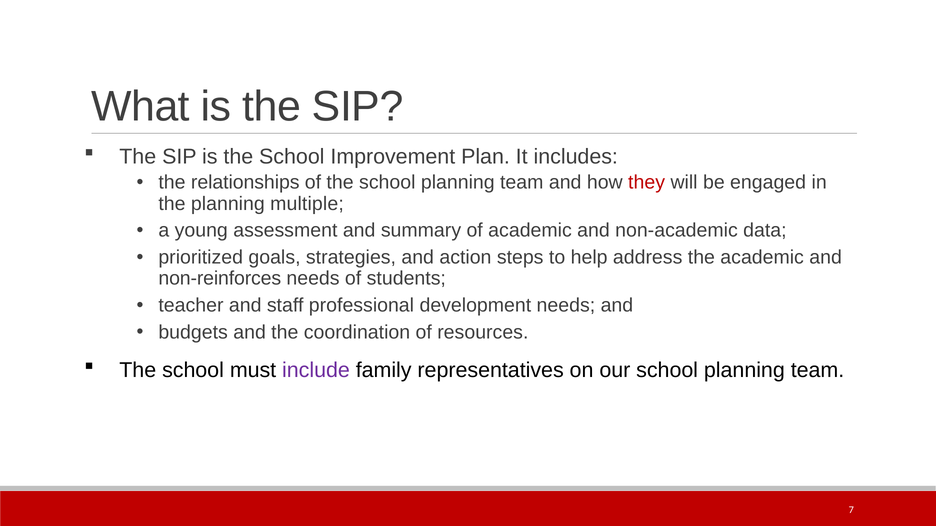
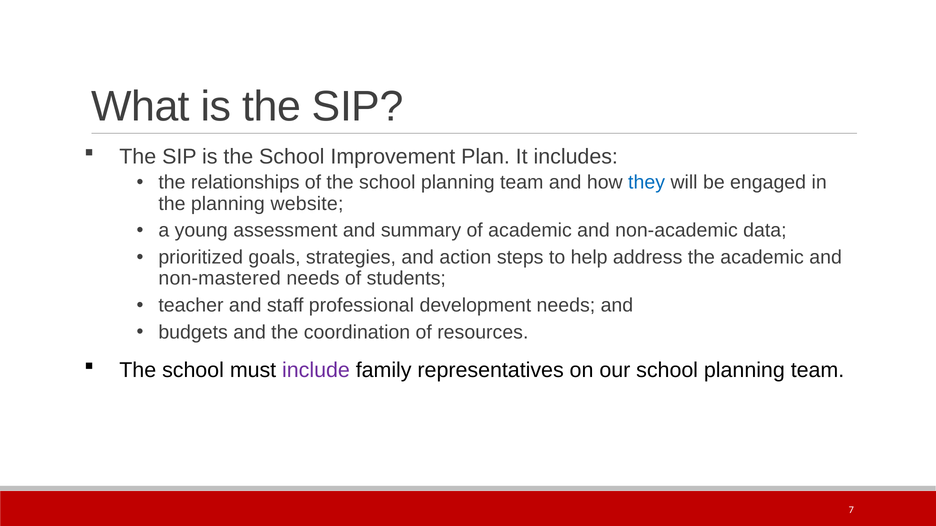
they colour: red -> blue
multiple: multiple -> website
non-reinforces: non-reinforces -> non-mastered
